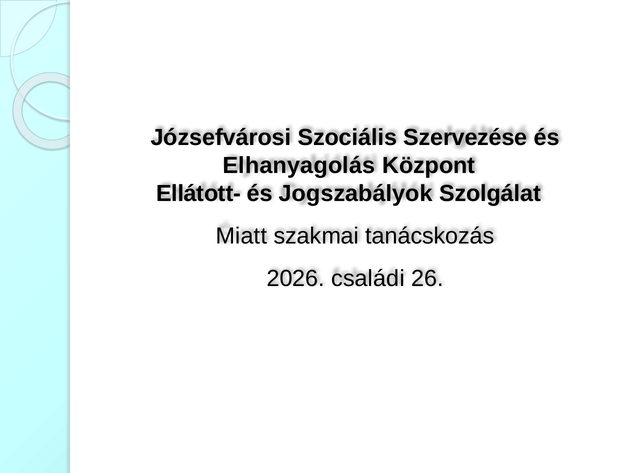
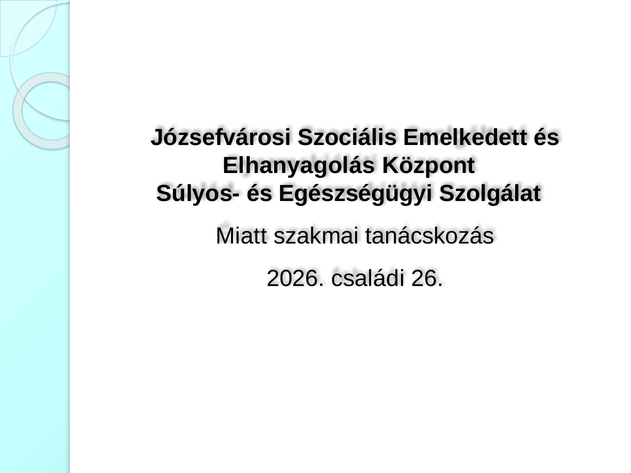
Szervezése: Szervezése -> Emelkedett
Ellátott-: Ellátott- -> Súlyos-
Jogszabályok: Jogszabályok -> Egészségügyi
